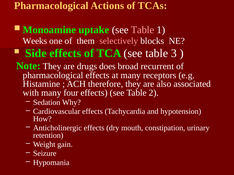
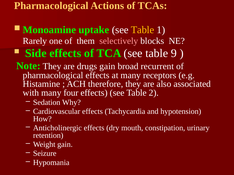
Table at (143, 30) colour: pink -> yellow
Weeks: Weeks -> Rarely
3: 3 -> 9
drugs does: does -> gain
